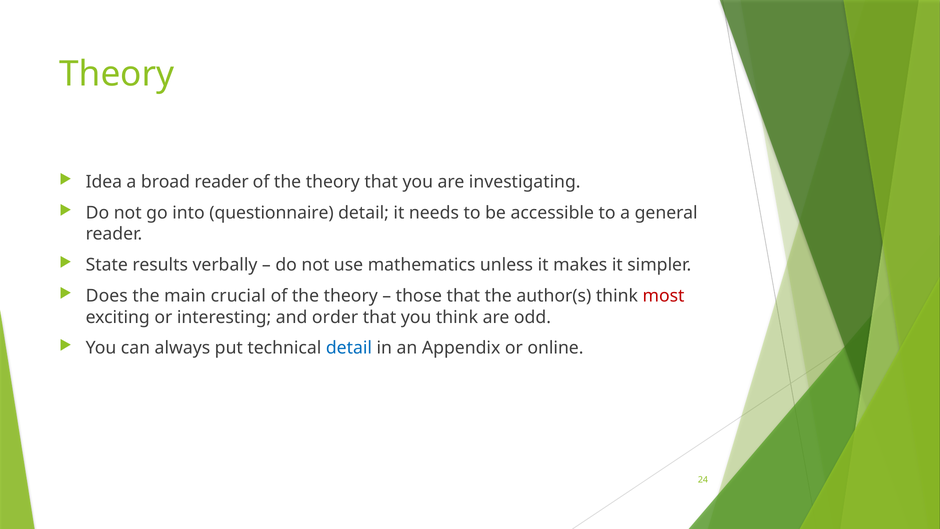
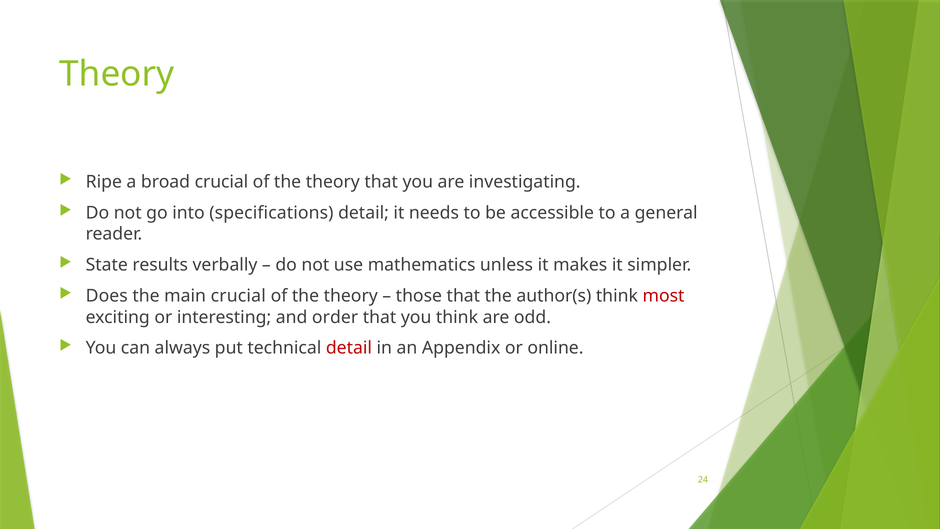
Idea: Idea -> Ripe
broad reader: reader -> crucial
questionnaire: questionnaire -> specifications
detail at (349, 348) colour: blue -> red
